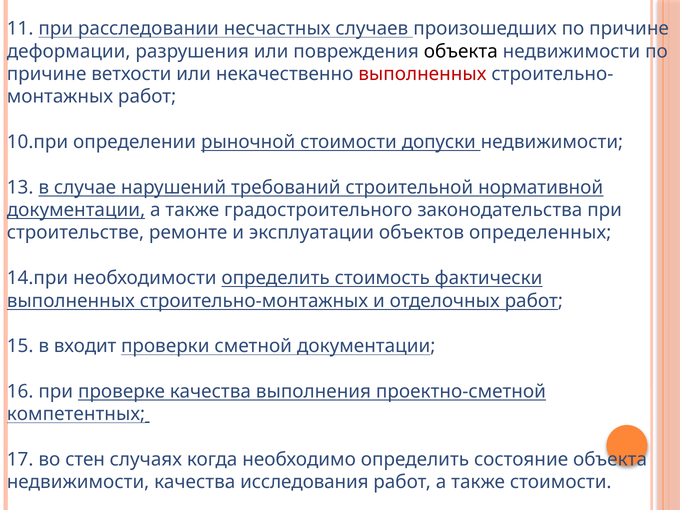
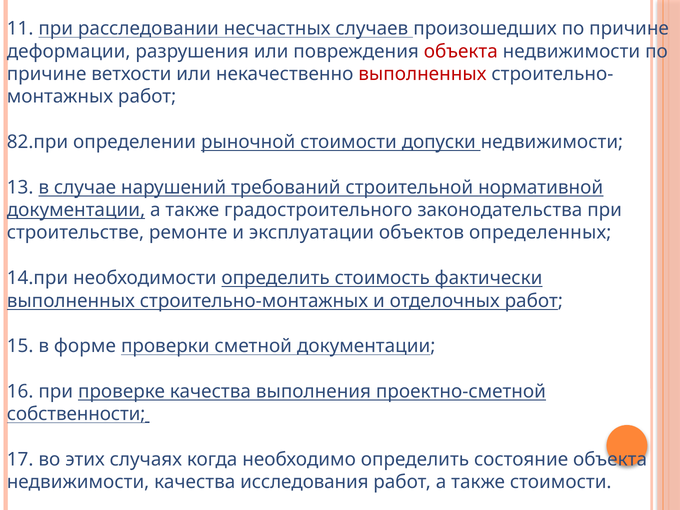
объекта at (461, 51) colour: black -> red
10.при: 10.при -> 82.при
входит: входит -> форме
компетентных: компетентных -> собственности
стен: стен -> этих
